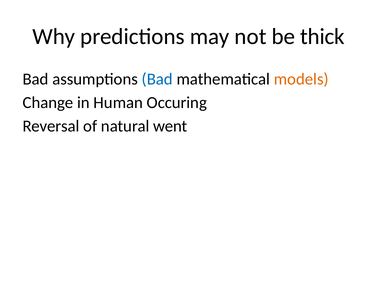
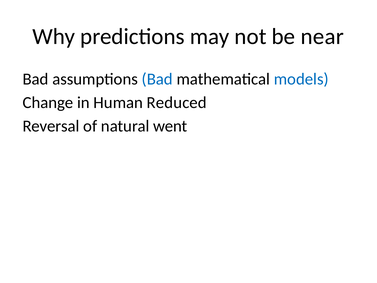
thick: thick -> near
models colour: orange -> blue
Occuring: Occuring -> Reduced
